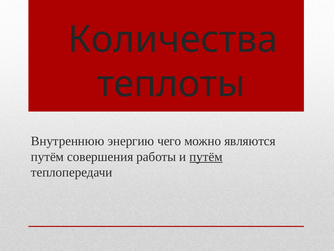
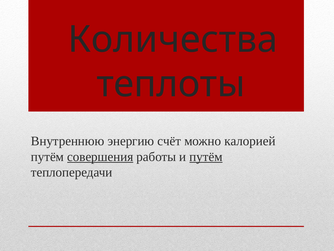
чего: чего -> счёт
являются: являются -> калорией
совершения underline: none -> present
